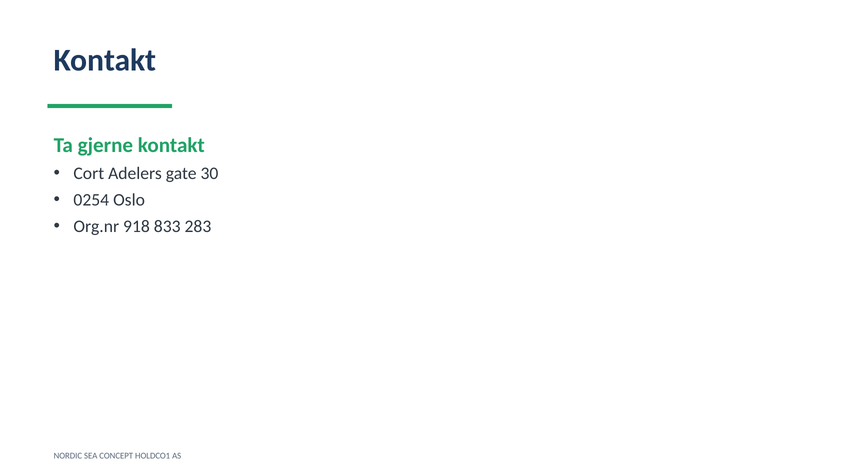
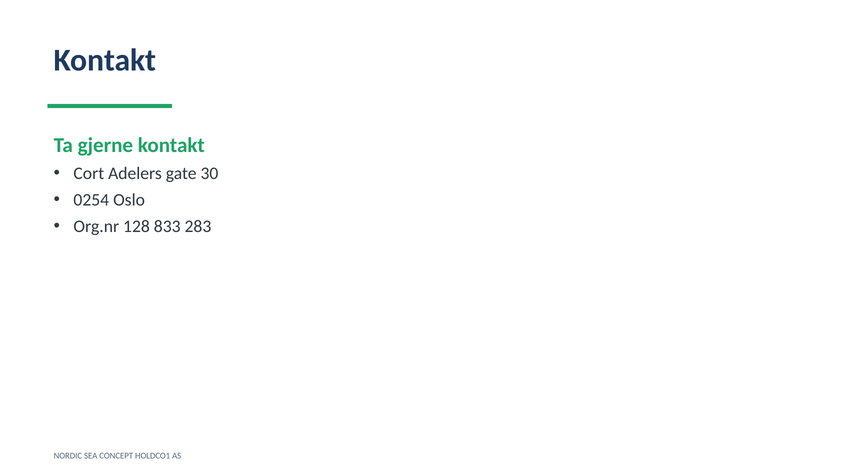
918: 918 -> 128
